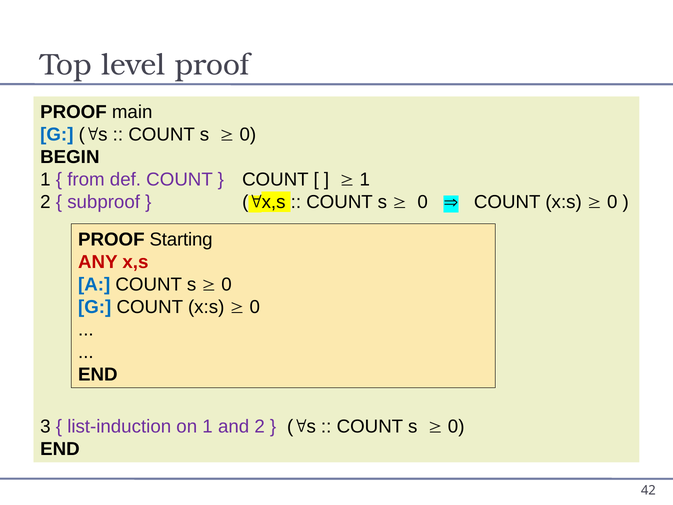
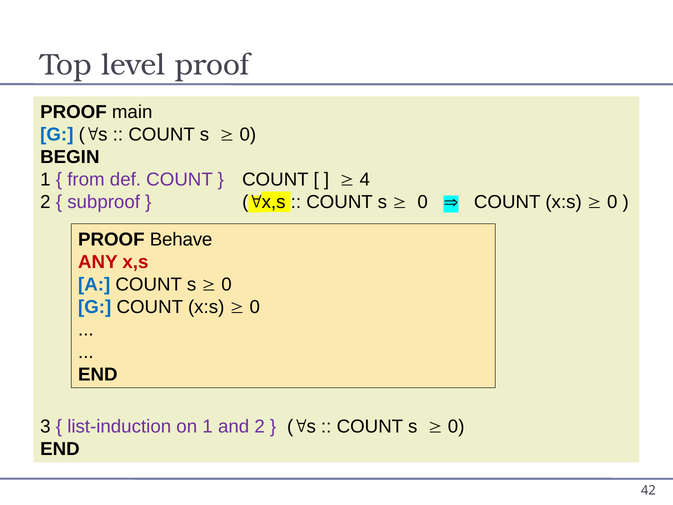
1 at (365, 180): 1 -> 4
Starting: Starting -> Behave
